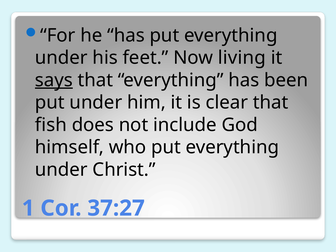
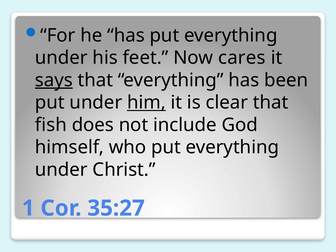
living: living -> cares
him underline: none -> present
37:27: 37:27 -> 35:27
